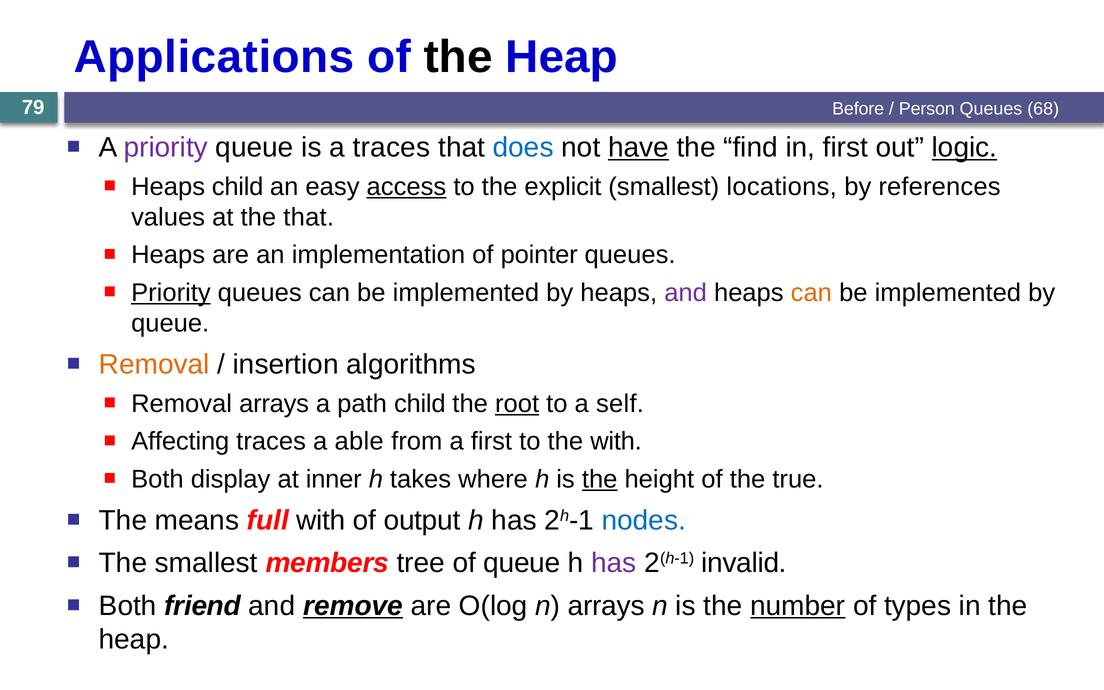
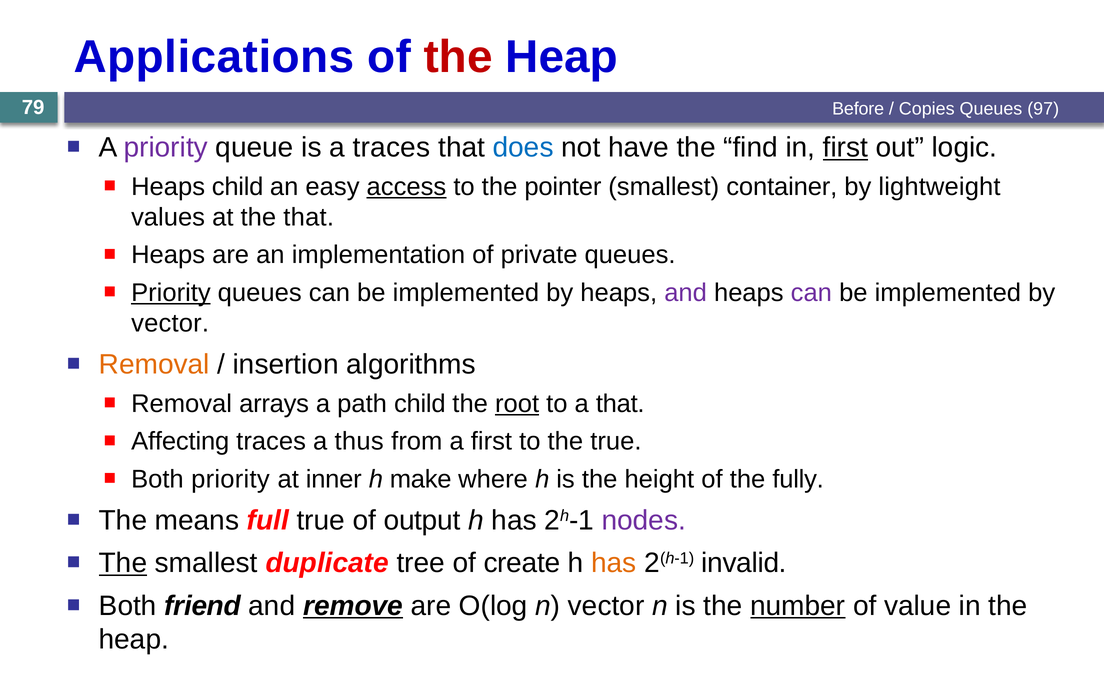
the at (458, 57) colour: black -> red
Person: Person -> Copies
68: 68 -> 97
have underline: present -> none
first at (845, 148) underline: none -> present
logic underline: present -> none
explicit: explicit -> pointer
locations: locations -> container
references: references -> lightweight
pointer: pointer -> private
can at (811, 293) colour: orange -> purple
queue at (170, 323): queue -> vector
a self: self -> that
able: able -> thus
the with: with -> true
Both display: display -> priority
takes: takes -> make
the at (600, 479) underline: present -> none
true: true -> fully
full with: with -> true
nodes colour: blue -> purple
The at (123, 563) underline: none -> present
members: members -> duplicate
of queue: queue -> create
has at (614, 563) colour: purple -> orange
n arrays: arrays -> vector
types: types -> value
